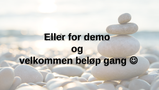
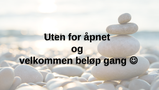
Eller: Eller -> Uten
demo: demo -> åpnet
